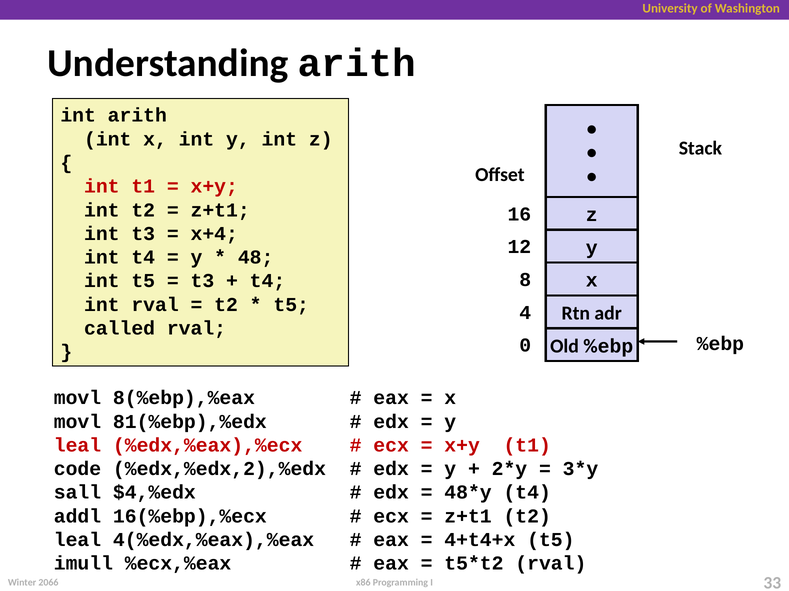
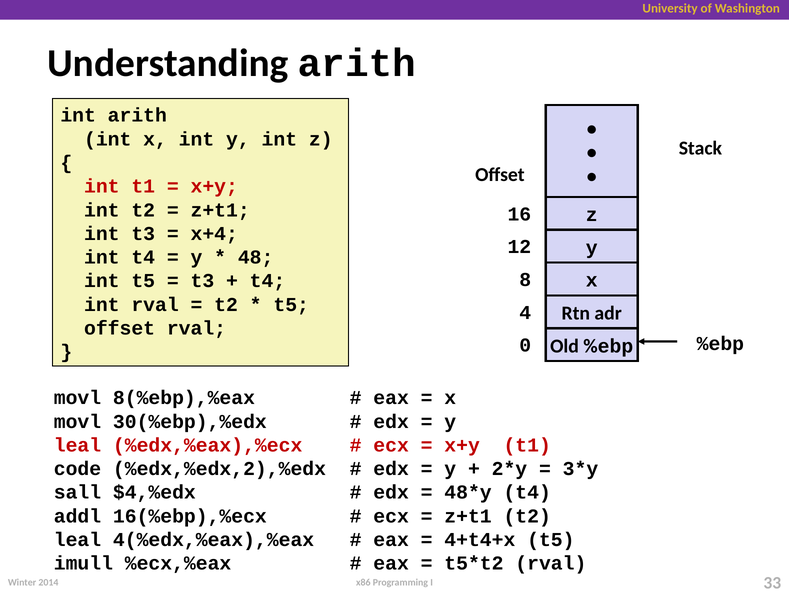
called at (120, 329): called -> offset
81(%ebp),%edx: 81(%ebp),%edx -> 30(%ebp),%edx
2066: 2066 -> 2014
